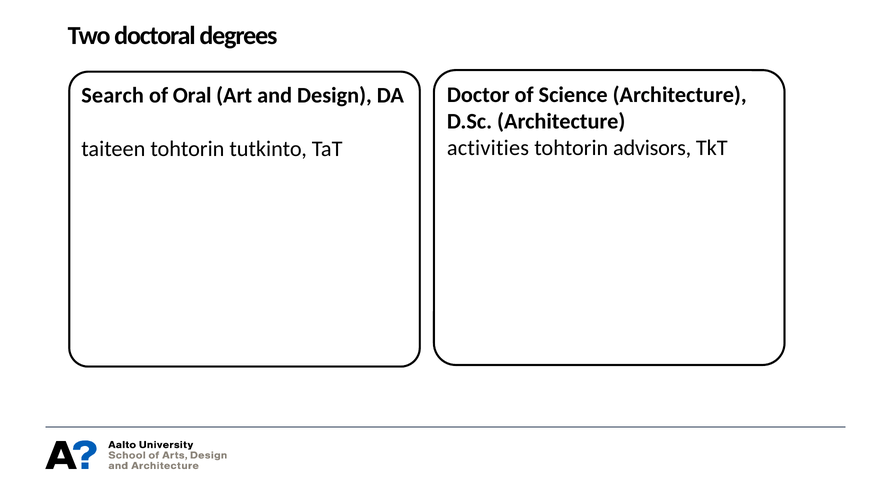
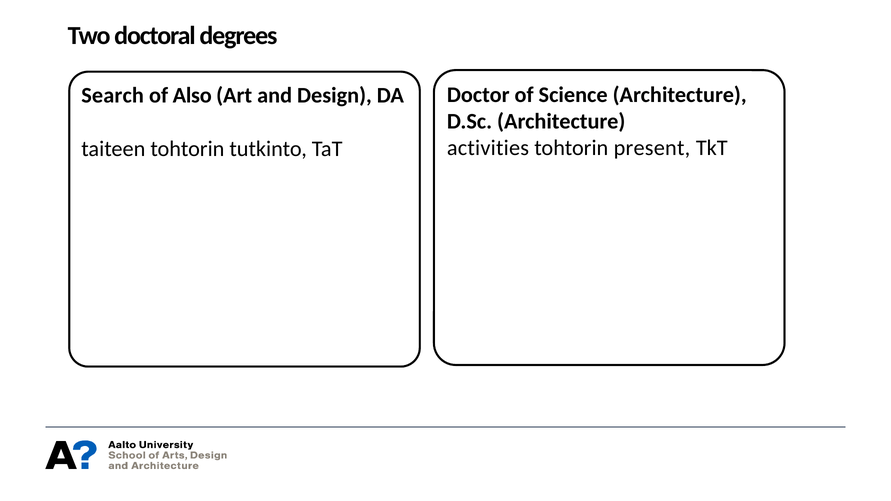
Oral: Oral -> Also
advisors: advisors -> present
